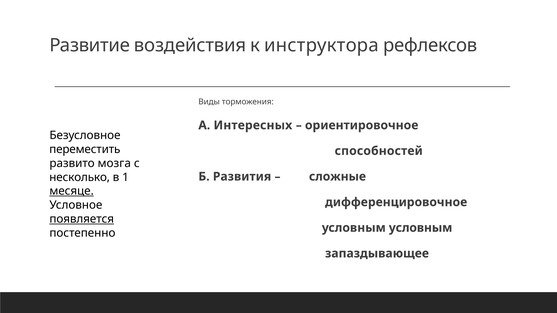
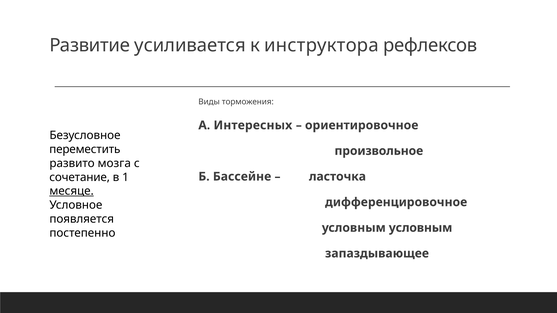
воздействия: воздействия -> усиливается
способностей: способностей -> произвольное
несколько: несколько -> сочетание
Развития: Развития -> Бассейне
сложные: сложные -> ласточка
появляется underline: present -> none
